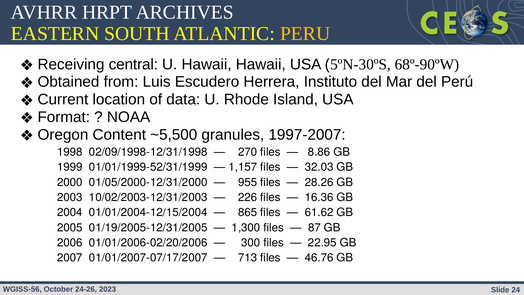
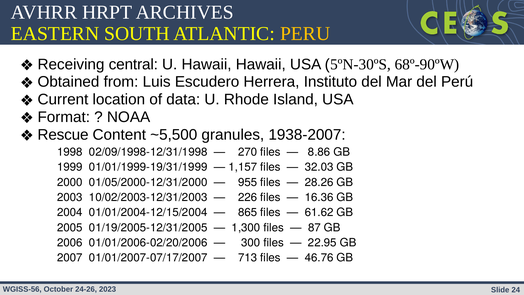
Oregon: Oregon -> Rescue
1997-2007: 1997-2007 -> 1938-2007
01/01/1999-52/31/1999: 01/01/1999-52/31/1999 -> 01/01/1999-19/31/1999
